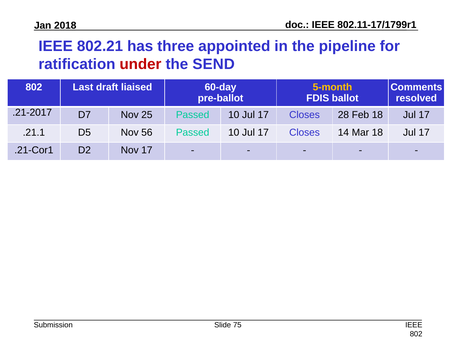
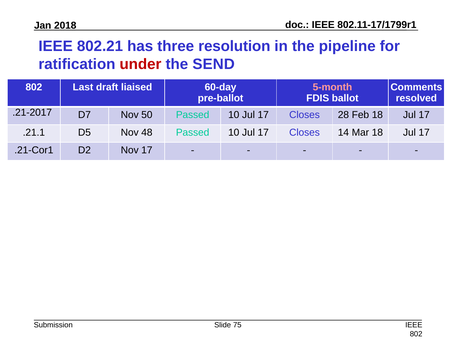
appointed: appointed -> resolution
5-month colour: yellow -> pink
25: 25 -> 50
56: 56 -> 48
